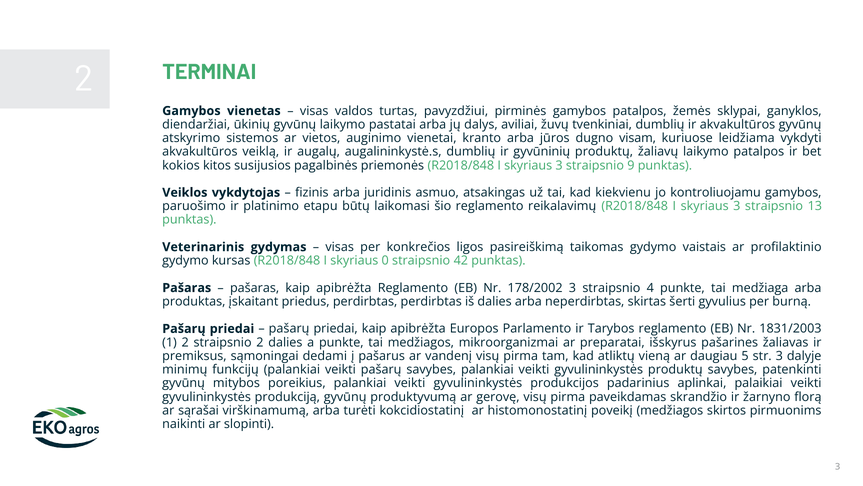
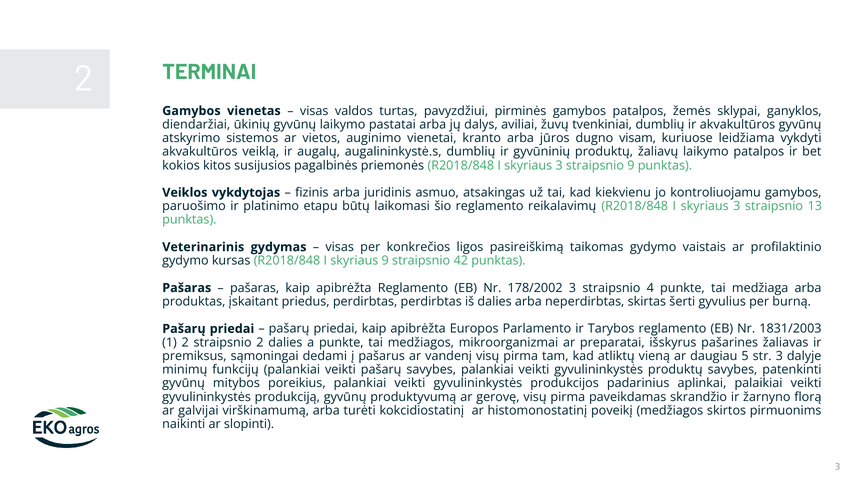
skyriaus 0: 0 -> 9
sąrašai: sąrašai -> galvijai
